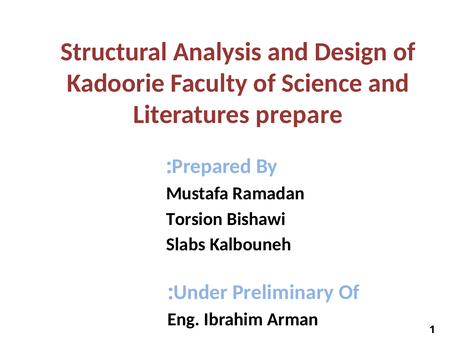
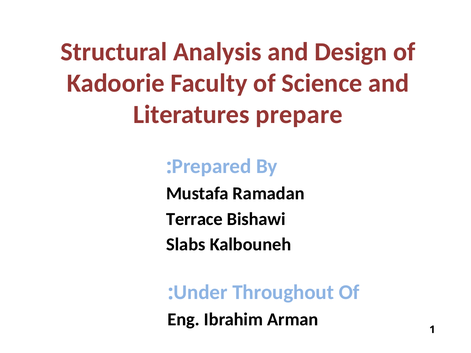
Torsion: Torsion -> Terrace
Preliminary: Preliminary -> Throughout
